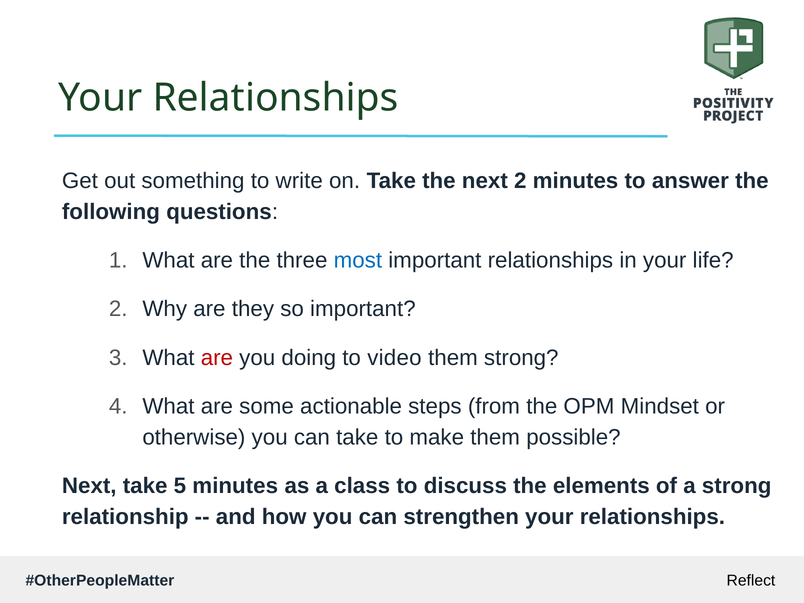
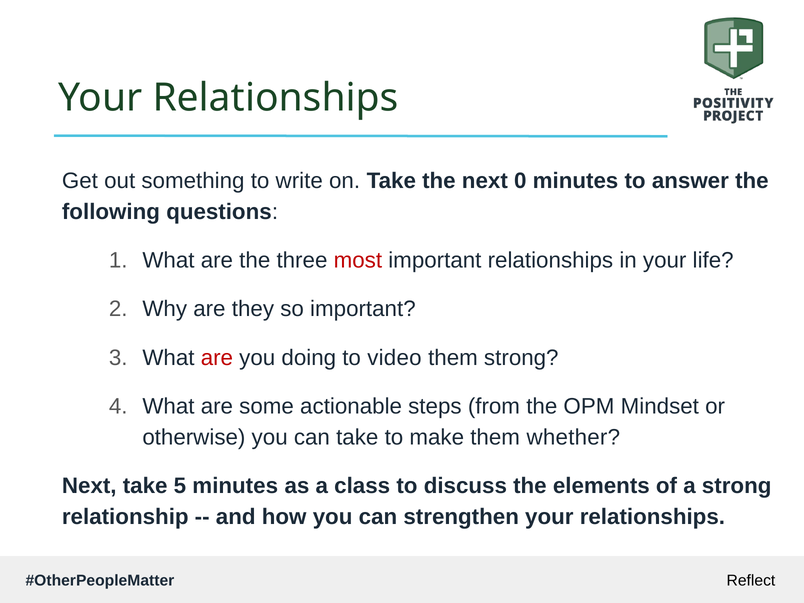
next 2: 2 -> 0
most colour: blue -> red
possible: possible -> whether
